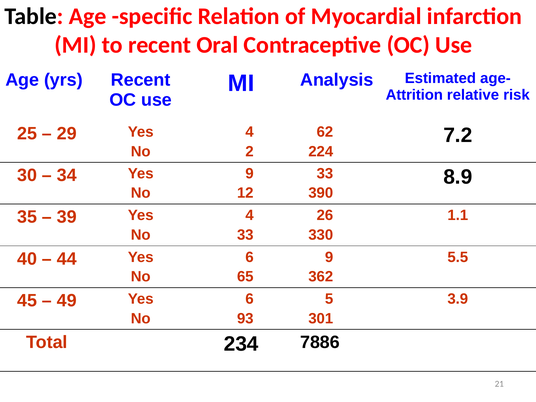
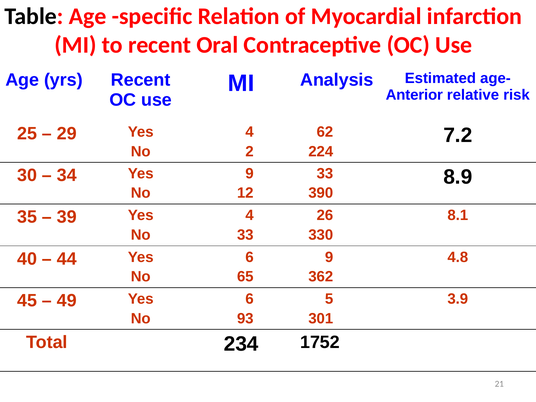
Attrition: Attrition -> Anterior
1.1: 1.1 -> 8.1
5.5: 5.5 -> 4.8
7886: 7886 -> 1752
